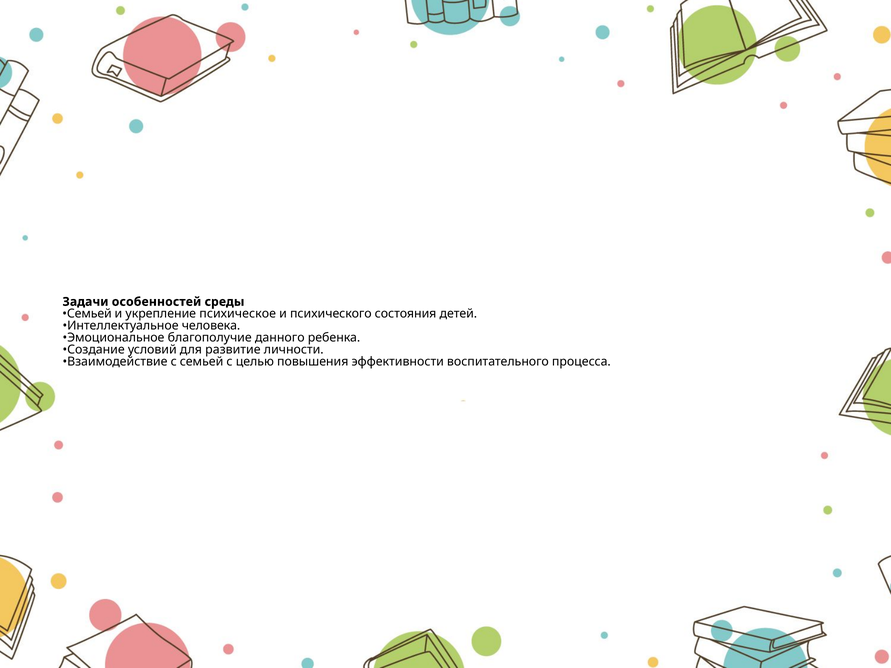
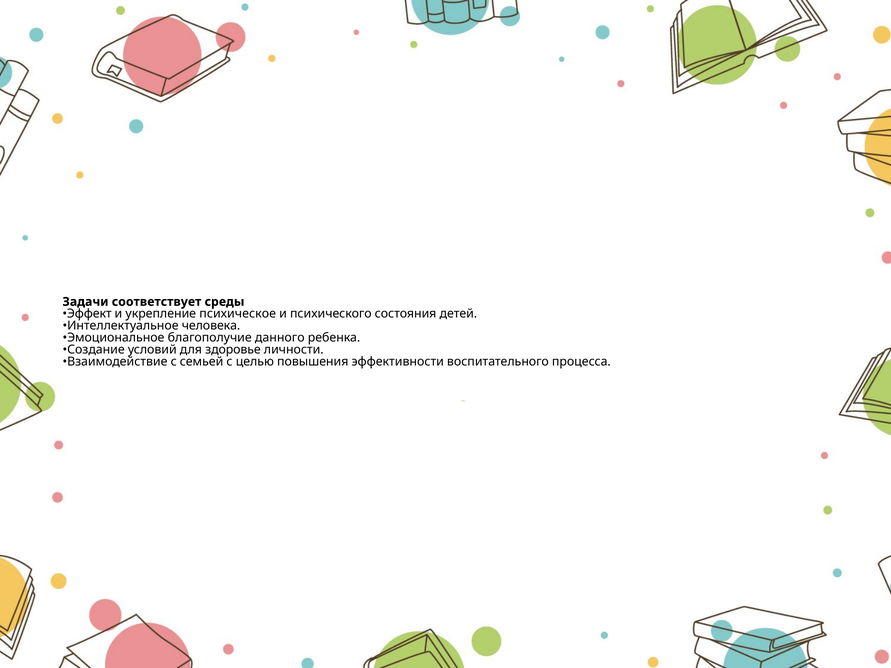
особенностей: особенностей -> соответствует
Семьей at (87, 314): Семьей -> Эффект
развитие: развитие -> здоровье
